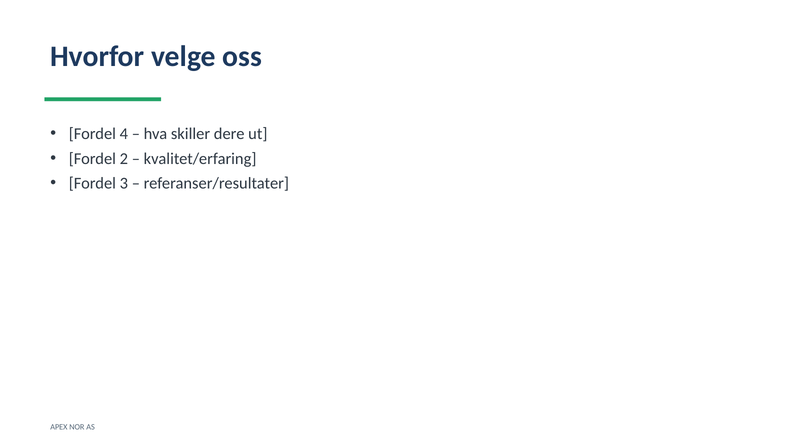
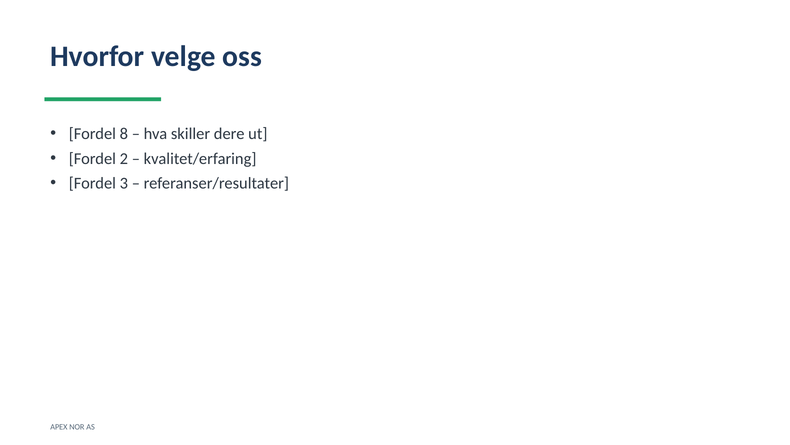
4: 4 -> 8
